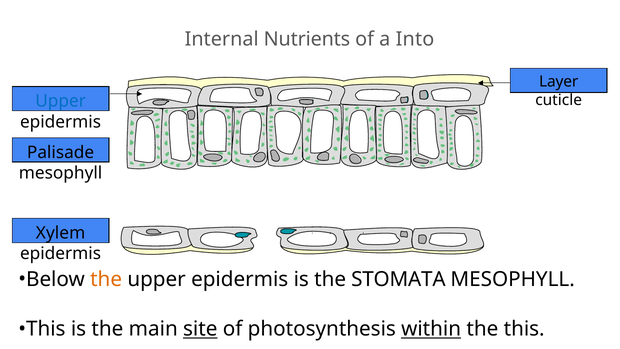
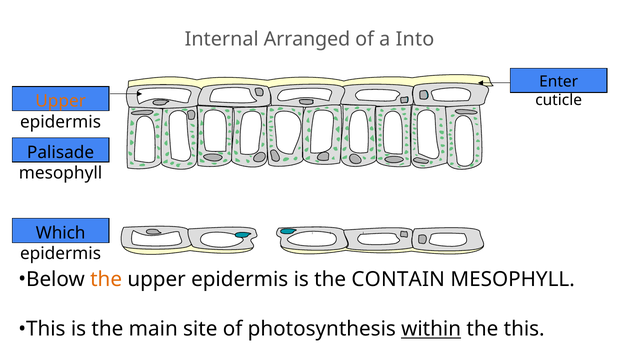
Nutrients: Nutrients -> Arranged
Layer: Layer -> Enter
Upper at (61, 101) colour: blue -> orange
Xylem: Xylem -> Which
STOMATA: STOMATA -> CONTAIN
site underline: present -> none
